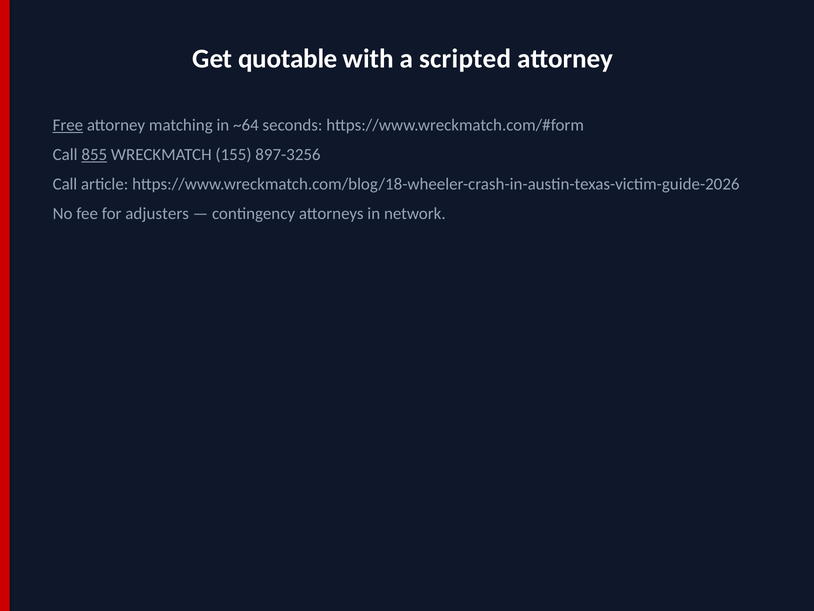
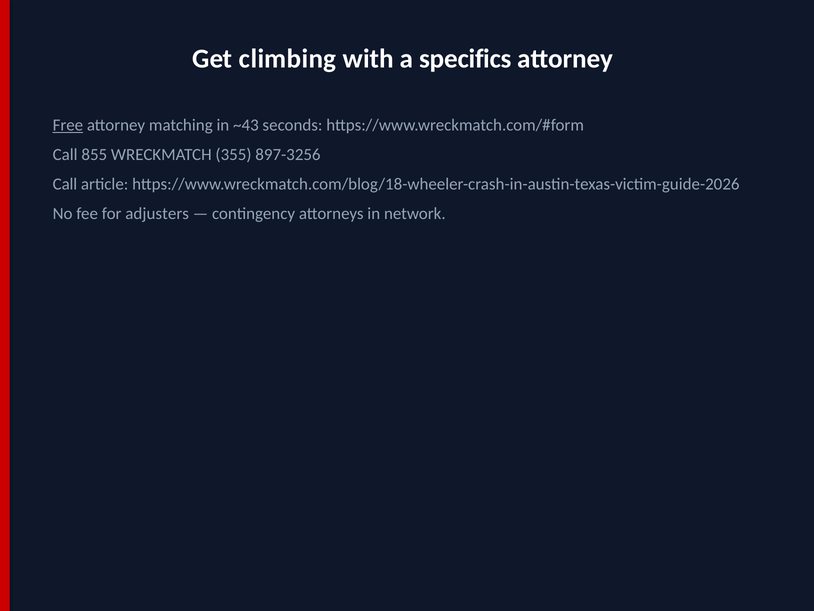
quotable: quotable -> climbing
scripted: scripted -> specifics
~64: ~64 -> ~43
855 underline: present -> none
155: 155 -> 355
